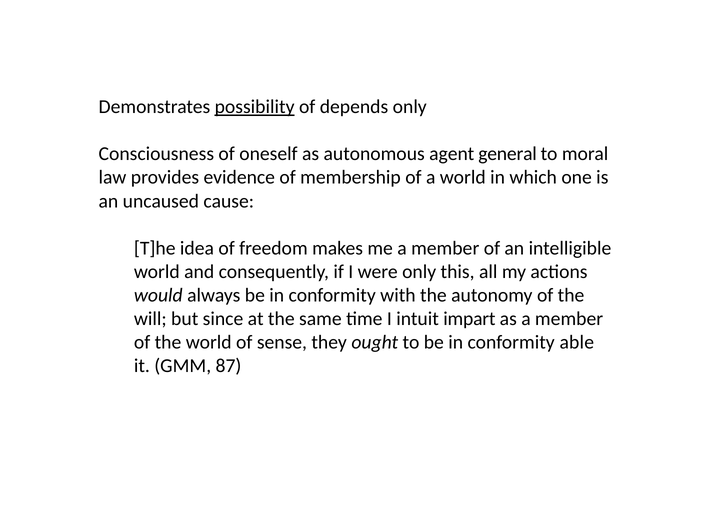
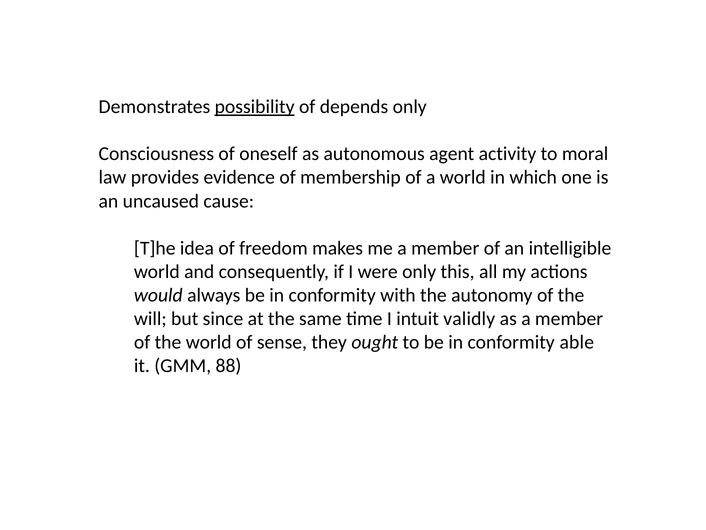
general: general -> activity
impart: impart -> validly
87: 87 -> 88
